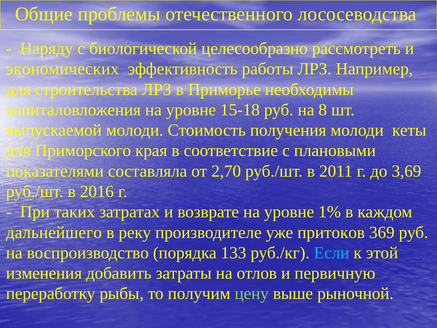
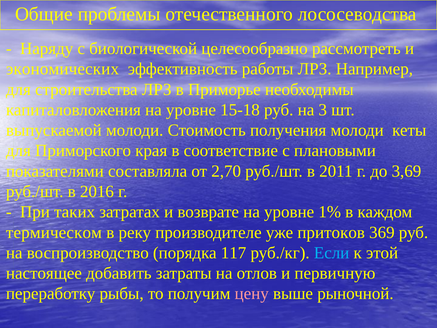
8: 8 -> 3
дальнейшего: дальнейшего -> термическом
133: 133 -> 117
изменения: изменения -> настоящее
цену colour: light green -> pink
